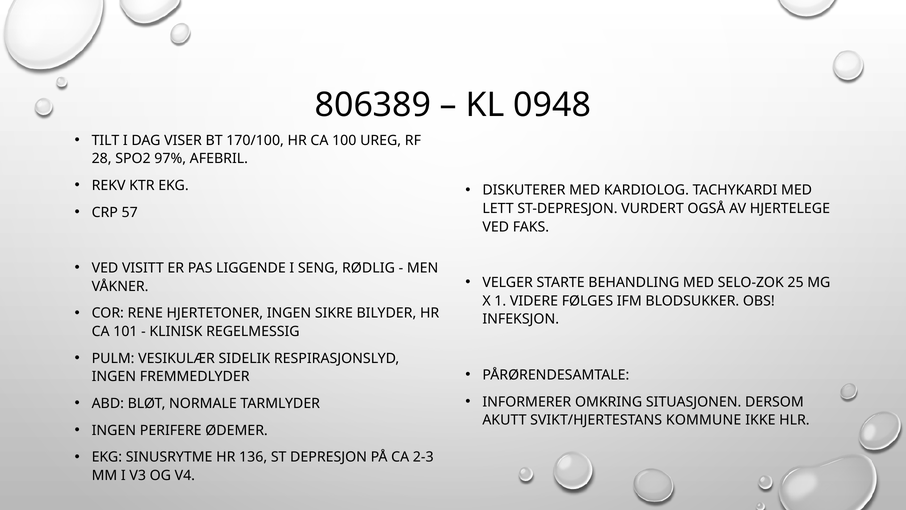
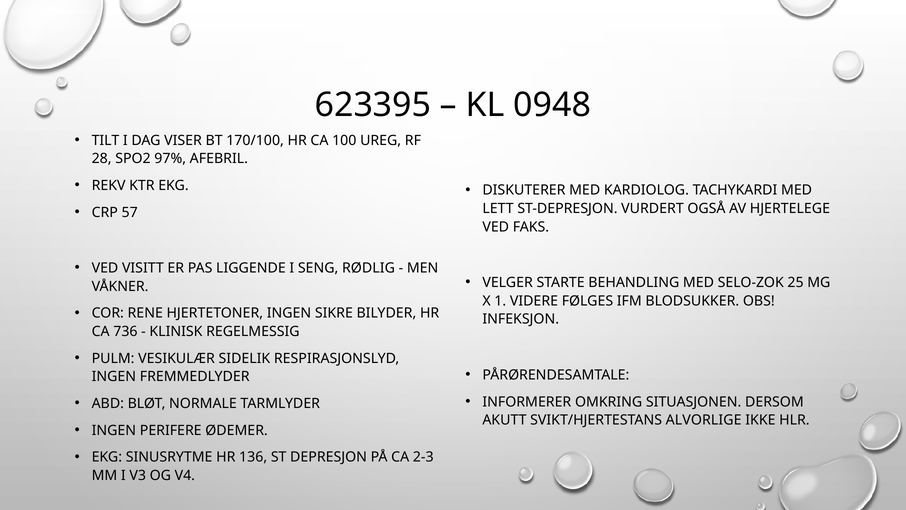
806389: 806389 -> 623395
101: 101 -> 736
KOMMUNE: KOMMUNE -> ALVORLIGE
